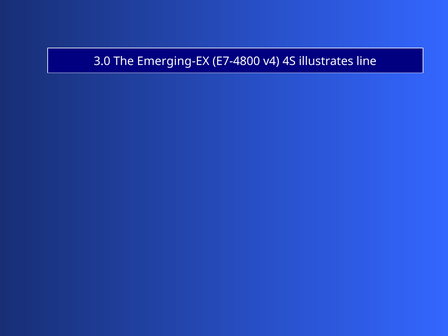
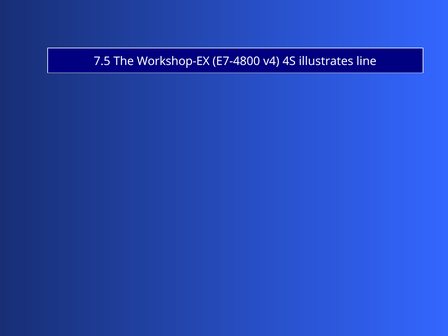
3.0: 3.0 -> 7.5
Emerging-EX: Emerging-EX -> Workshop-EX
